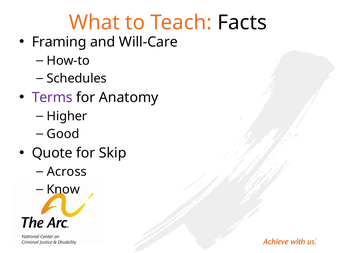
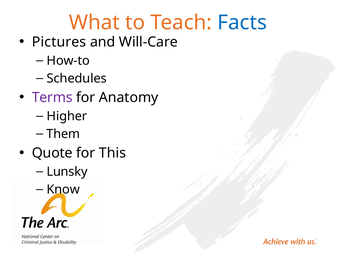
Facts colour: black -> blue
Framing: Framing -> Pictures
Good: Good -> Them
Skip: Skip -> This
Across: Across -> Lunsky
